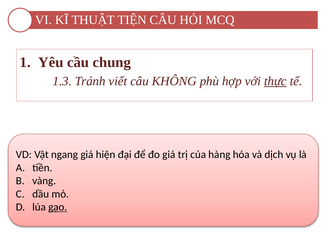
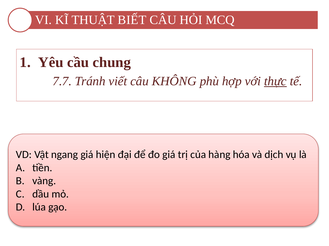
TIỆN: TIỆN -> BIẾT
1.3: 1.3 -> 7.7
gạo underline: present -> none
